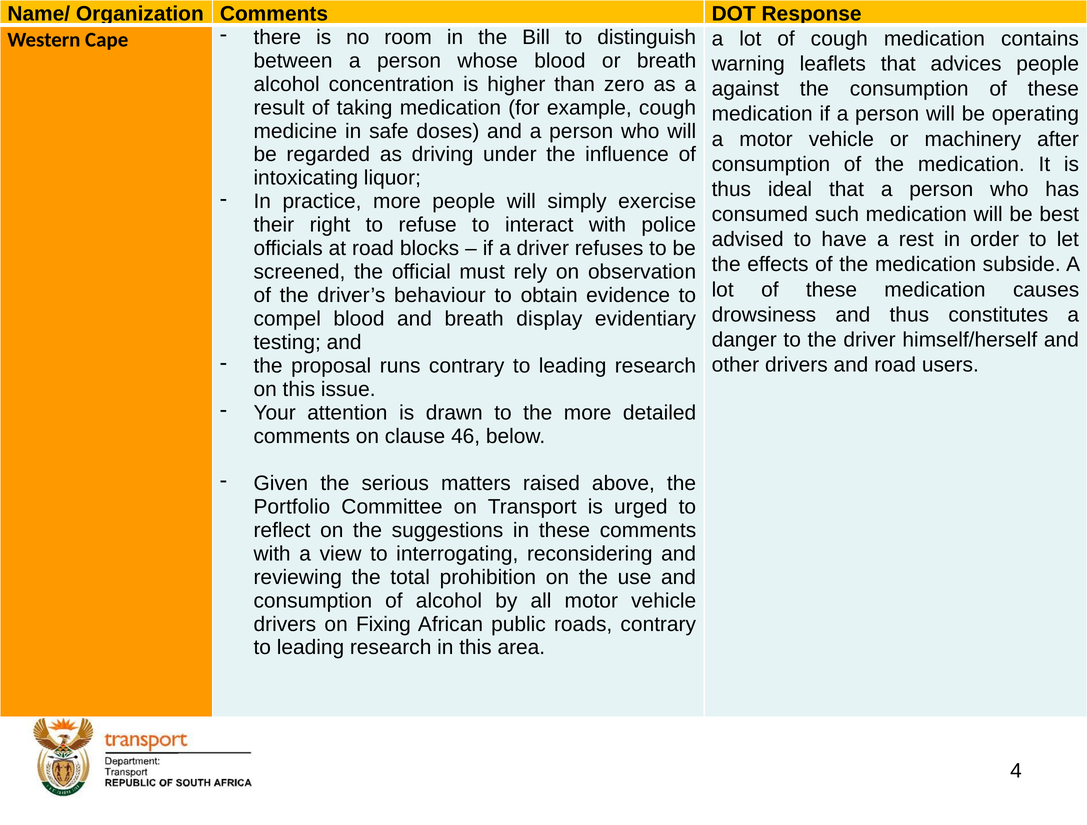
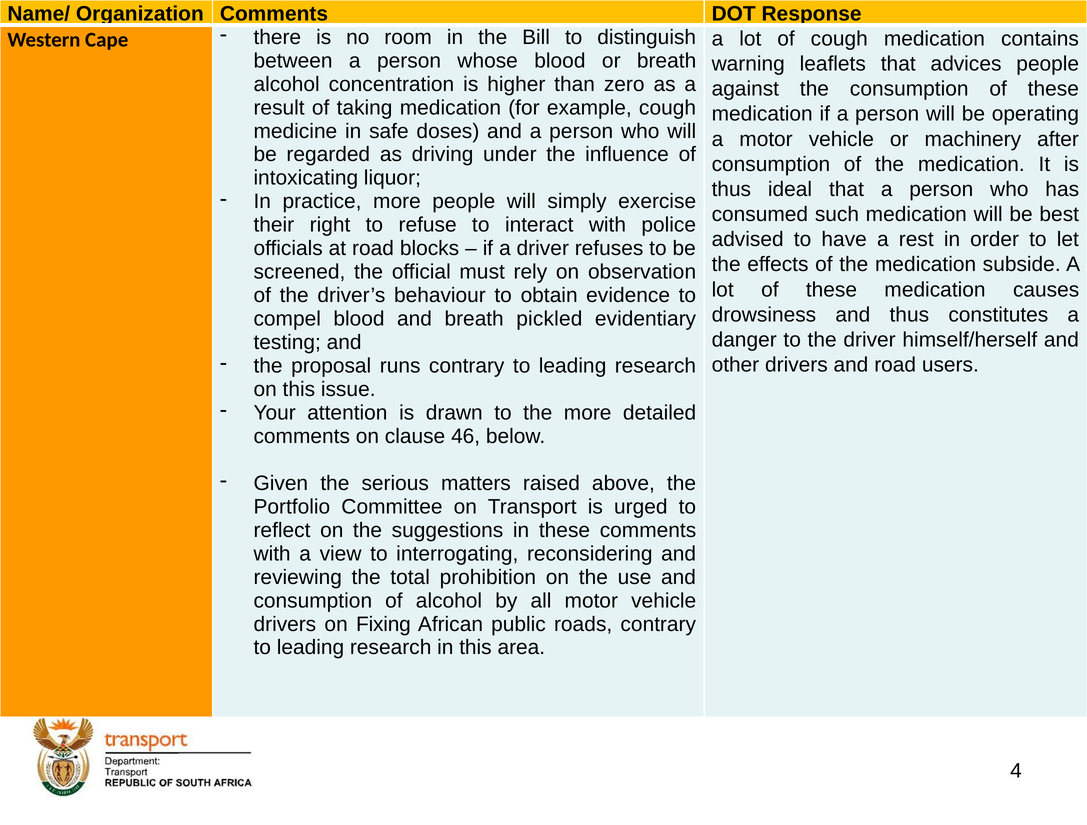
display: display -> pickled
